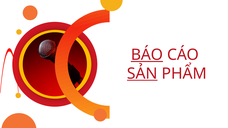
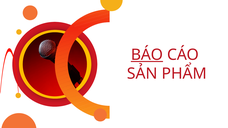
SẢN underline: present -> none
